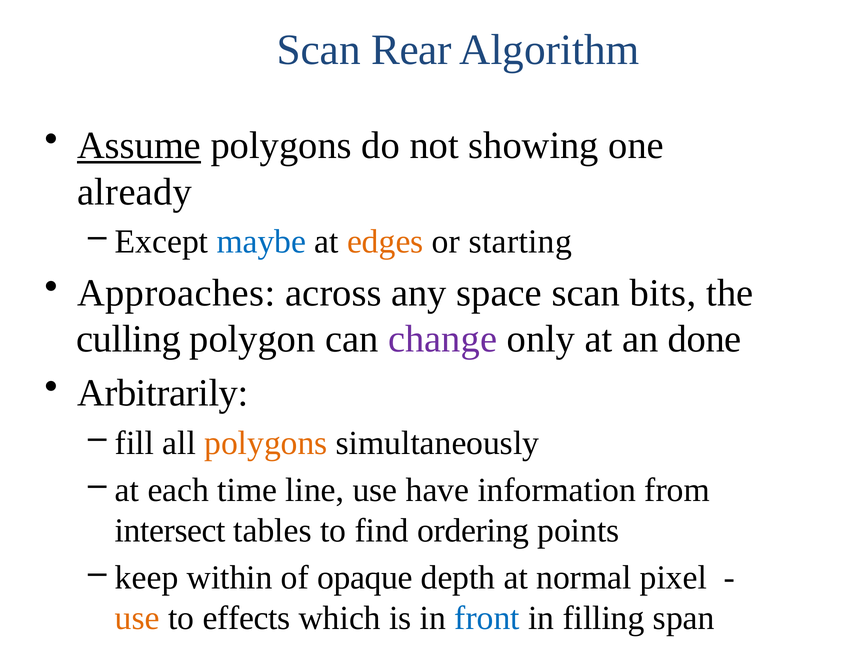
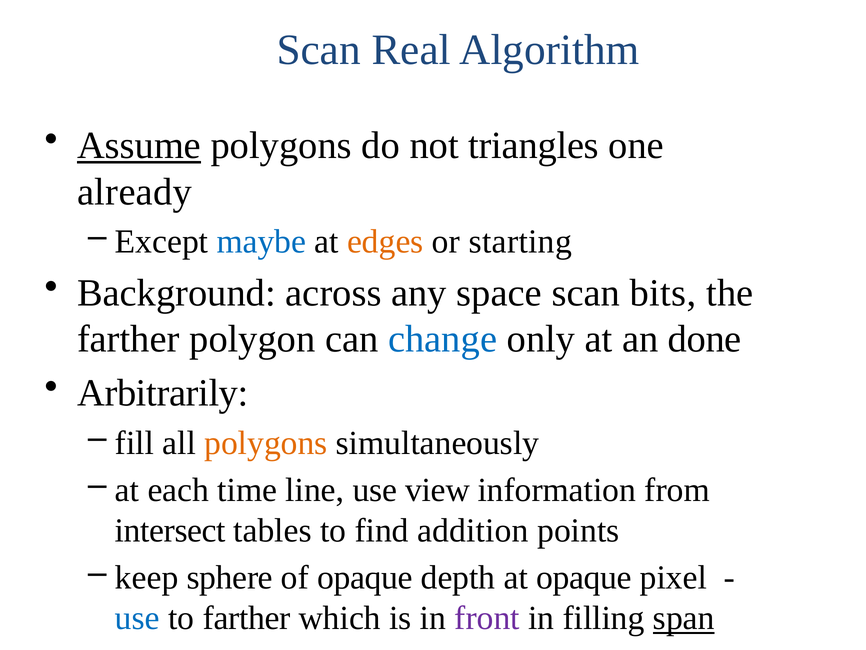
Rear: Rear -> Real
showing: showing -> triangles
Approaches: Approaches -> Background
culling at (129, 339): culling -> farther
change colour: purple -> blue
have: have -> view
ordering: ordering -> addition
within: within -> sphere
at normal: normal -> opaque
use at (137, 618) colour: orange -> blue
to effects: effects -> farther
front colour: blue -> purple
span underline: none -> present
